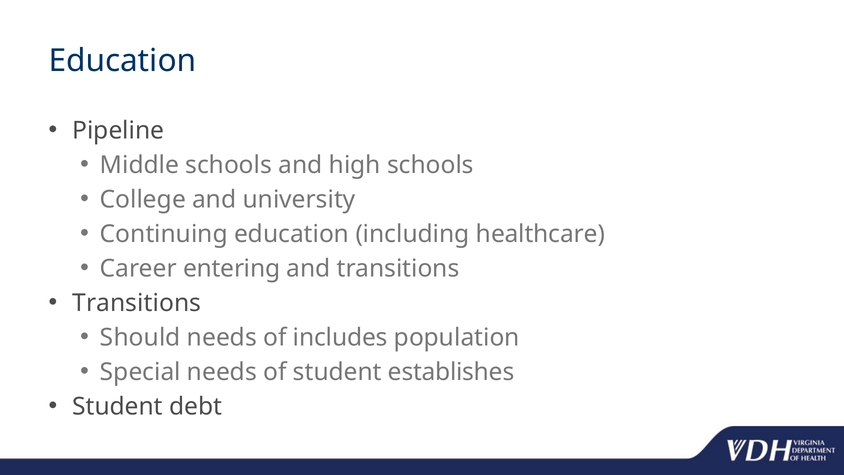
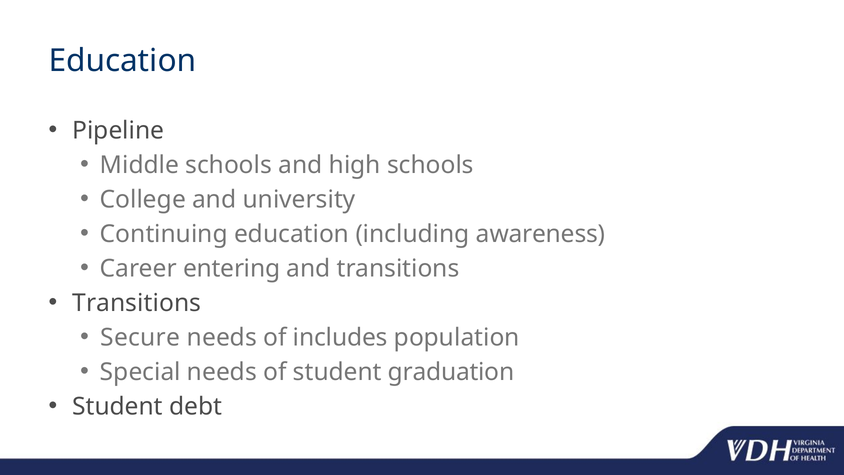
healthcare: healthcare -> awareness
Should: Should -> Secure
establishes: establishes -> graduation
